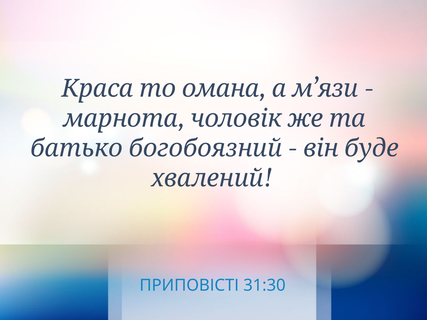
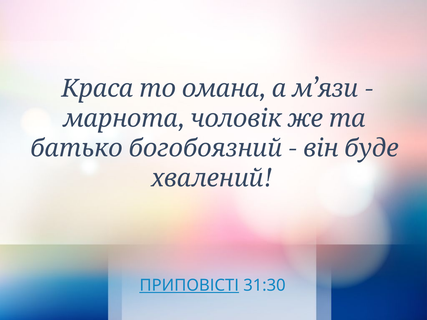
ПРИПОВІСТІ underline: none -> present
